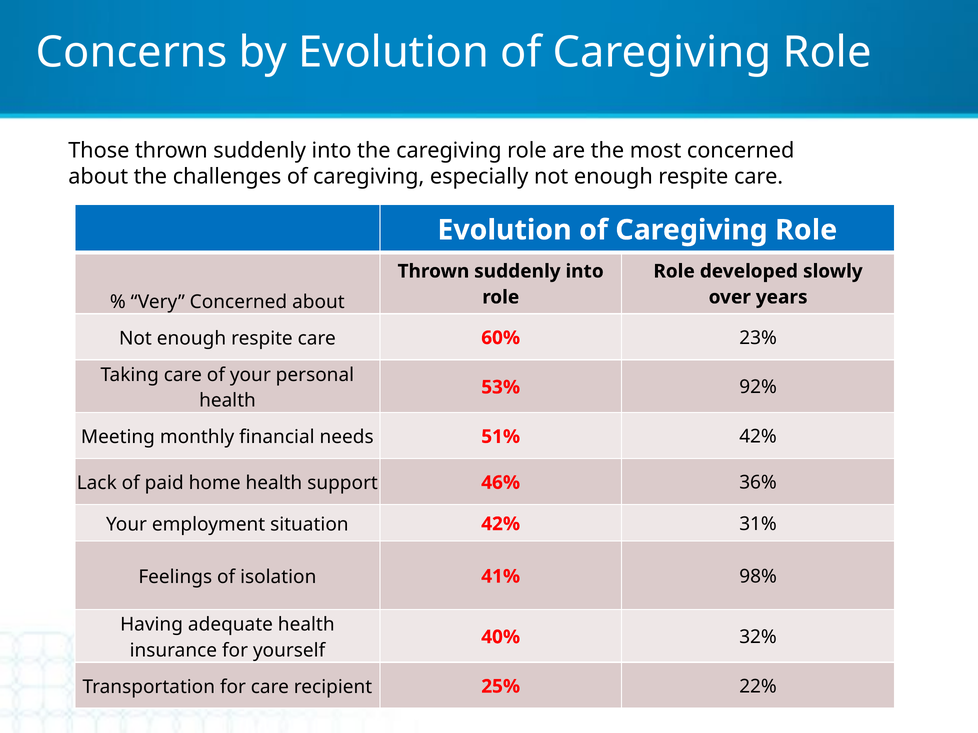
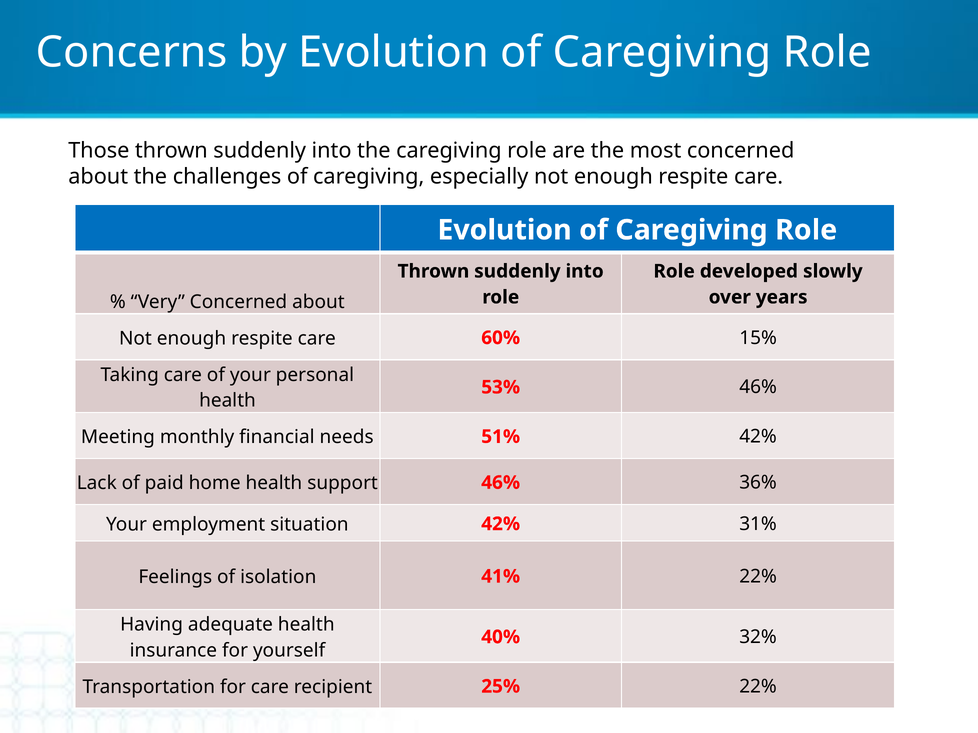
23%: 23% -> 15%
53% 92%: 92% -> 46%
41% 98%: 98% -> 22%
